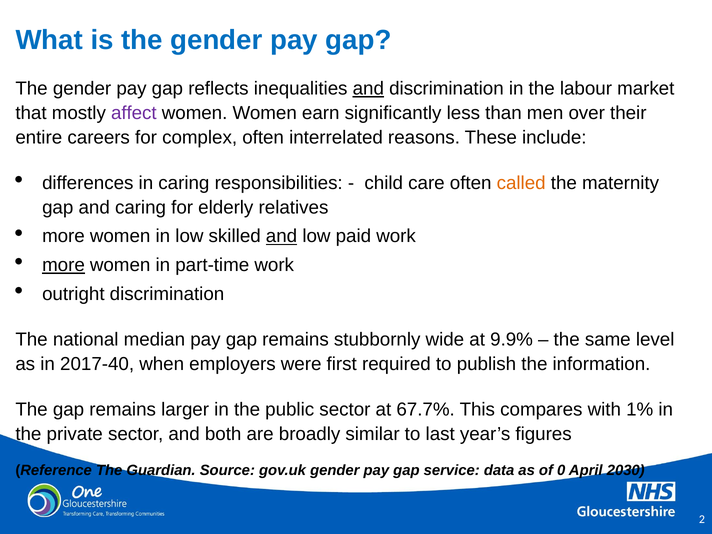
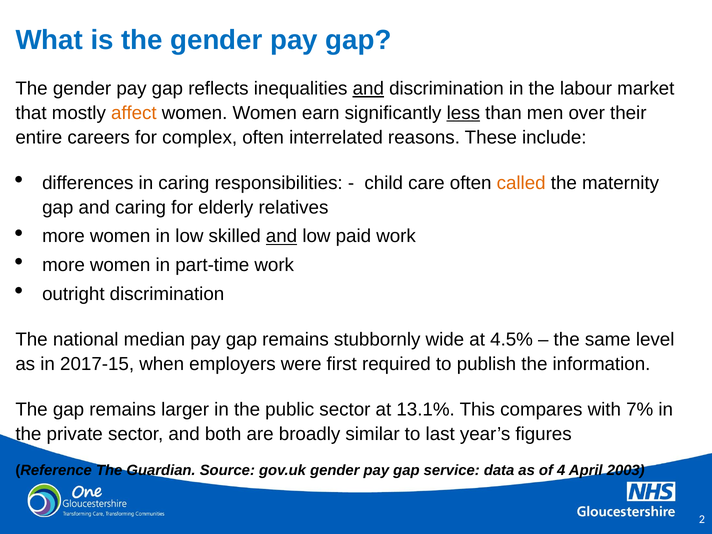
affect colour: purple -> orange
less underline: none -> present
more at (63, 265) underline: present -> none
9.9%: 9.9% -> 4.5%
2017-40: 2017-40 -> 2017-15
67.7%: 67.7% -> 13.1%
1%: 1% -> 7%
0: 0 -> 4
2030: 2030 -> 2003
